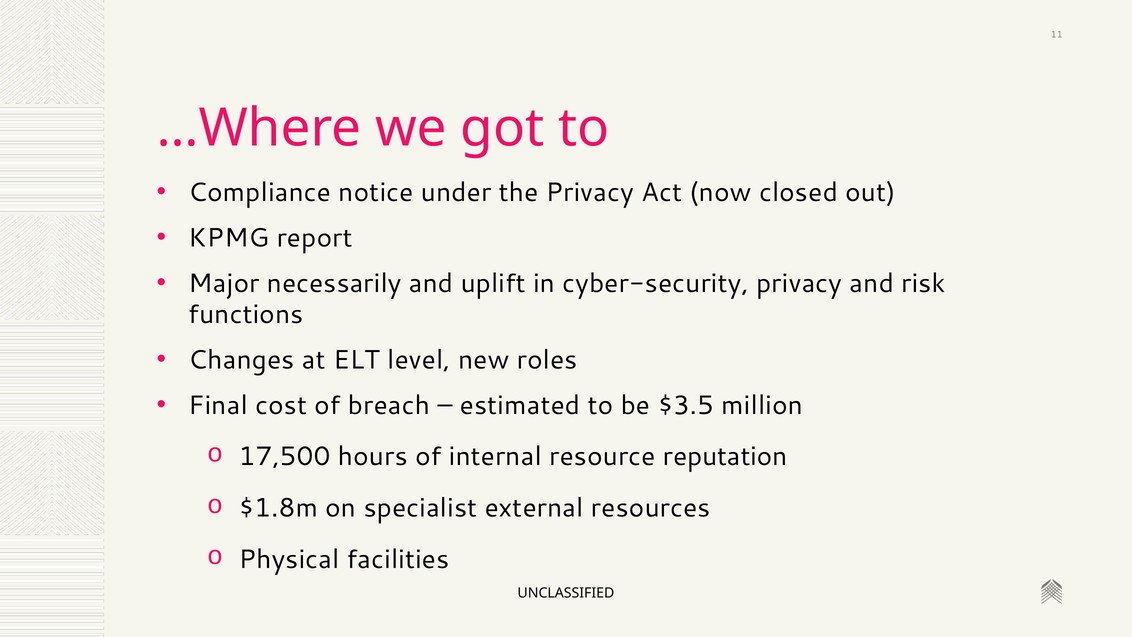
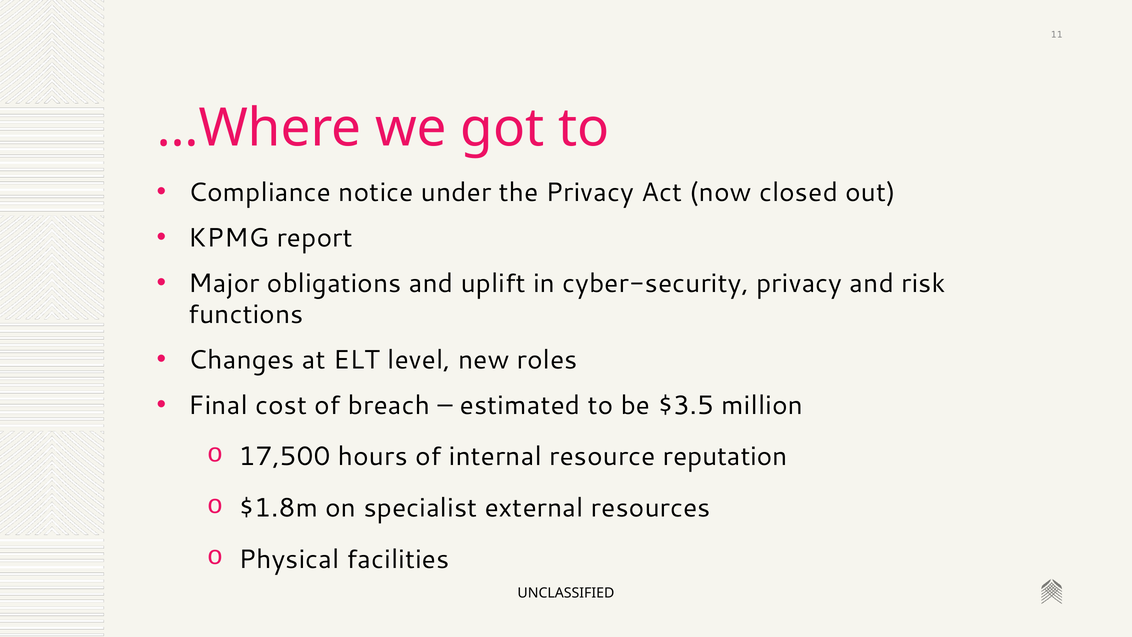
necessarily: necessarily -> obligations
